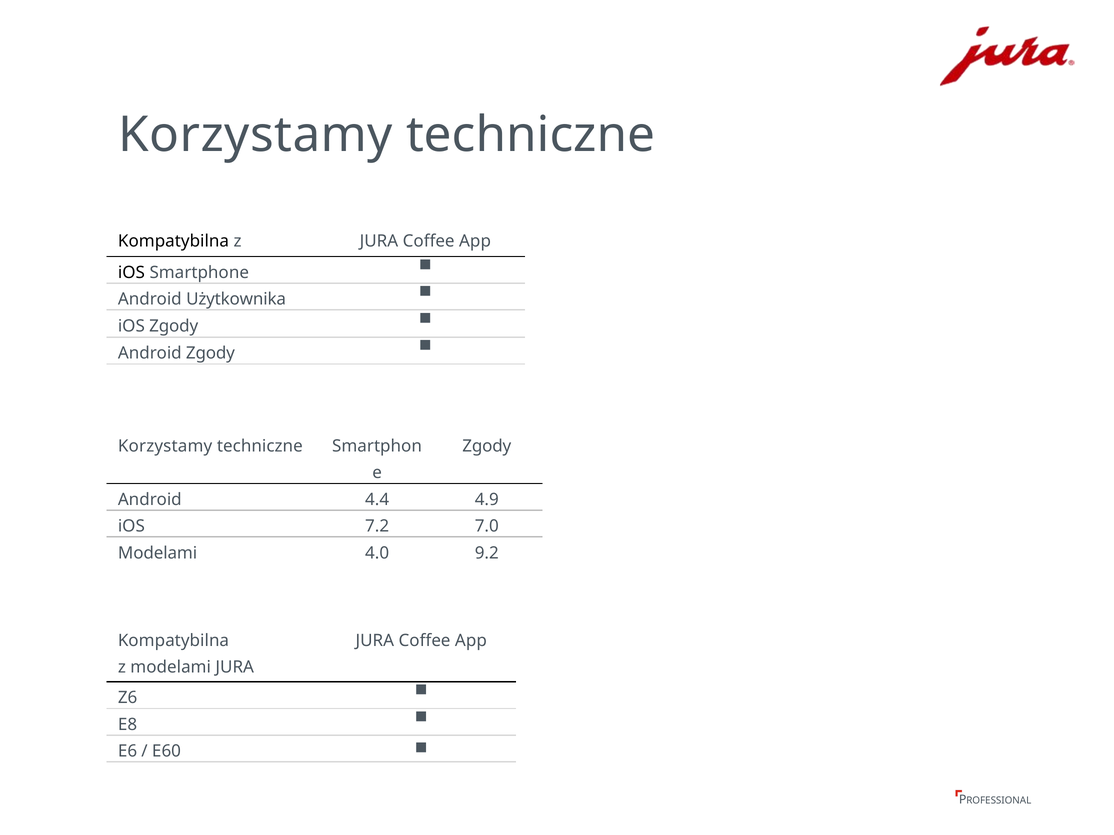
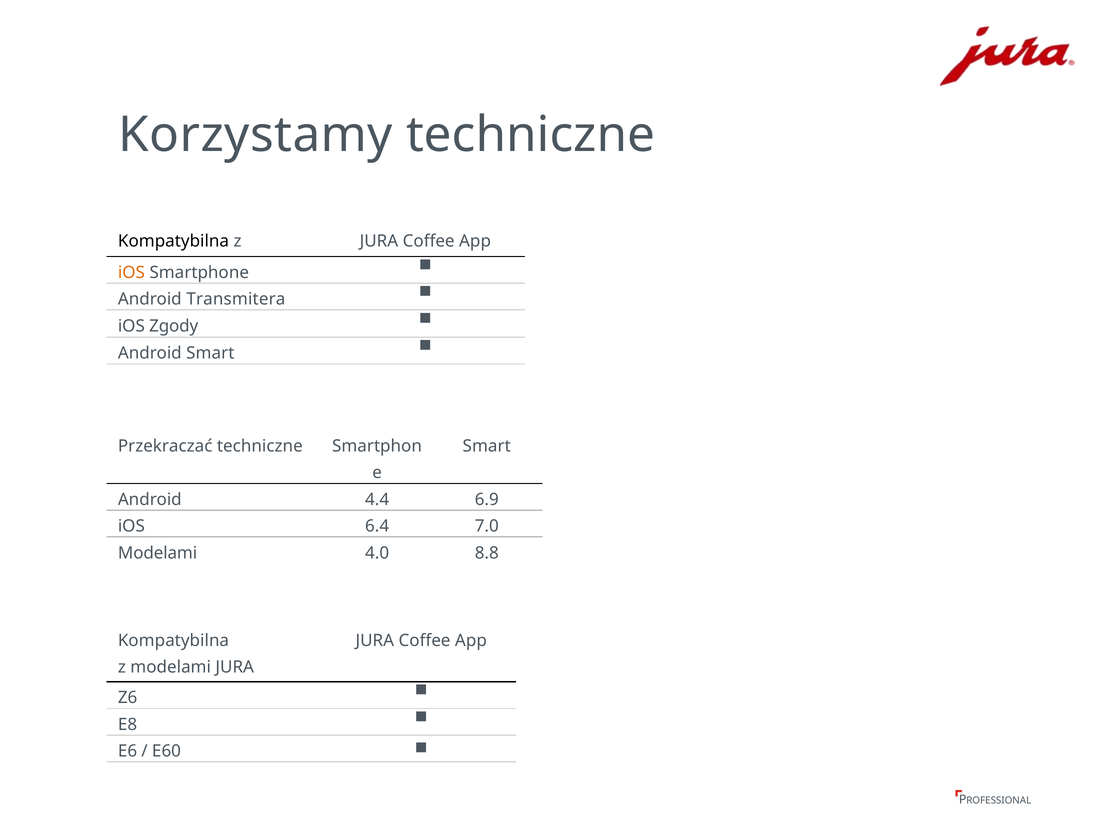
iOS at (131, 273) colour: black -> orange
Użytkownika: Użytkownika -> Transmitera
Android Zgody: Zgody -> Smart
Korzystamy at (165, 446): Korzystamy -> Przekraczać
Zgody at (487, 446): Zgody -> Smart
4.9: 4.9 -> 6.9
7.2: 7.2 -> 6.4
9.2: 9.2 -> 8.8
